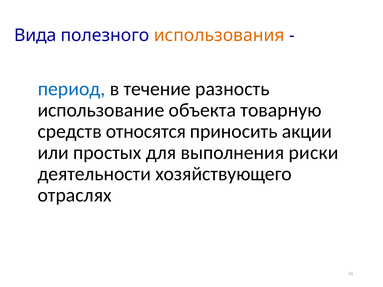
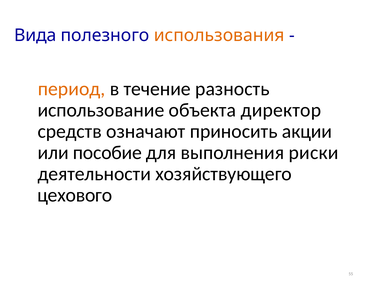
период colour: blue -> orange
товарную: товарную -> директор
относятся: относятся -> означают
простых: простых -> пособие
отраслях: отраслях -> цехового
